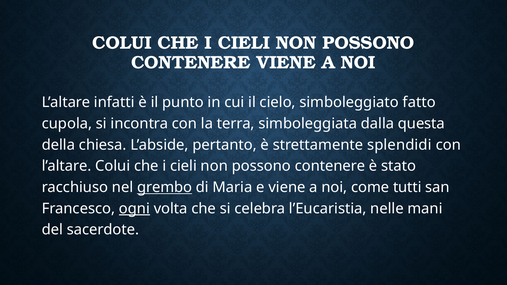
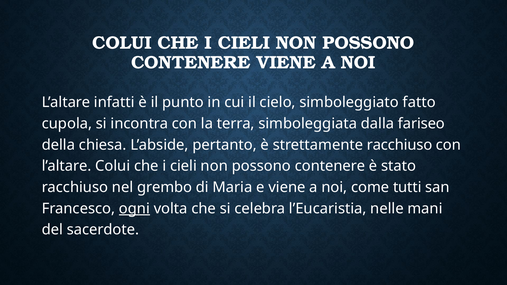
questa: questa -> fariseo
strettamente splendidi: splendidi -> racchiuso
grembo underline: present -> none
